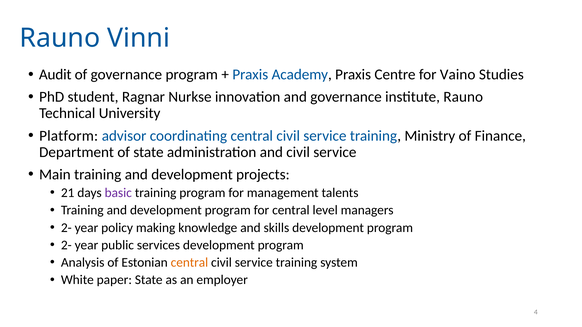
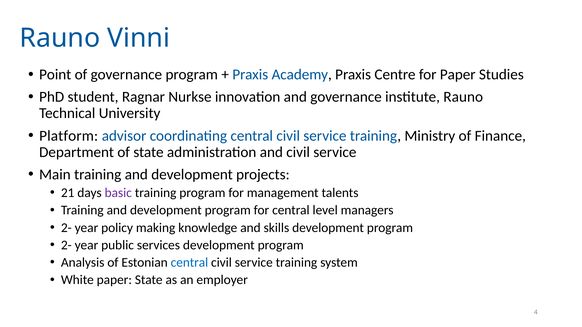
Audit: Audit -> Point
for Vaino: Vaino -> Paper
central at (189, 263) colour: orange -> blue
